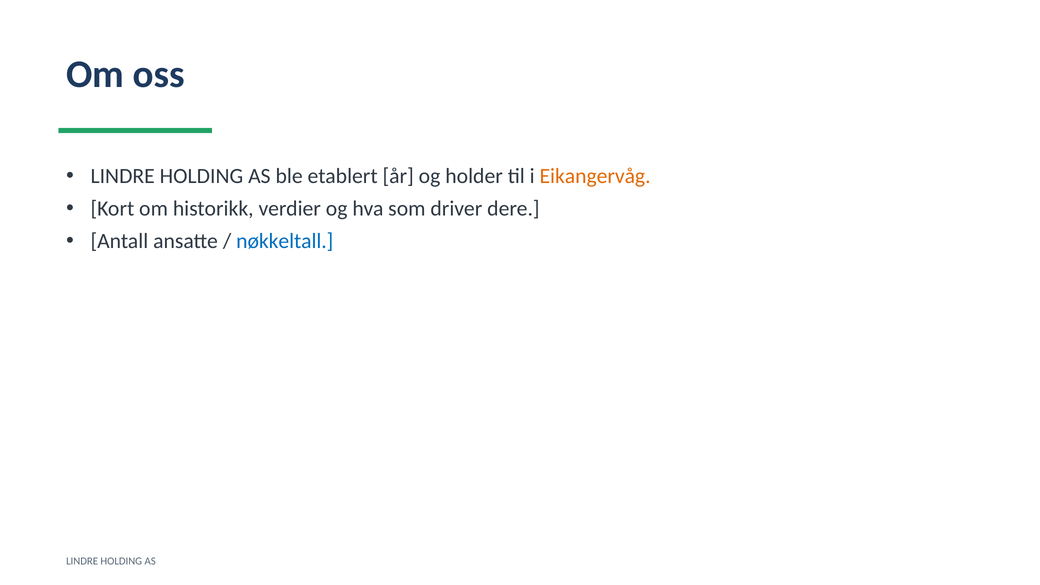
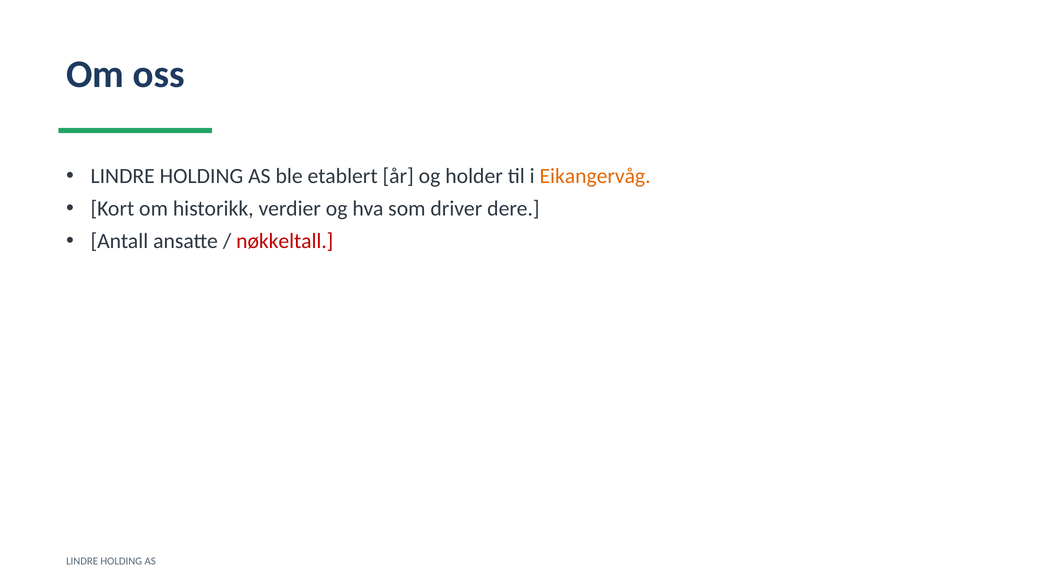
nøkkeltall colour: blue -> red
